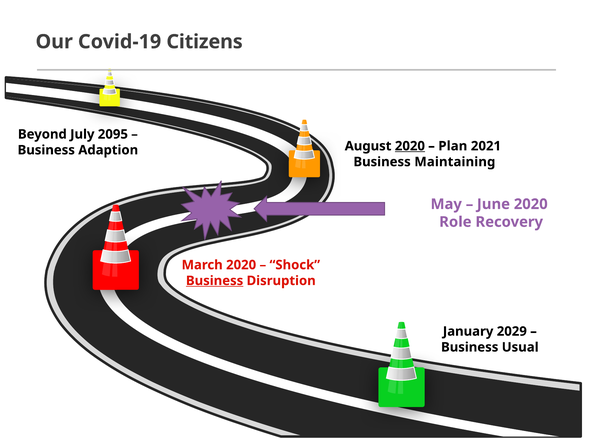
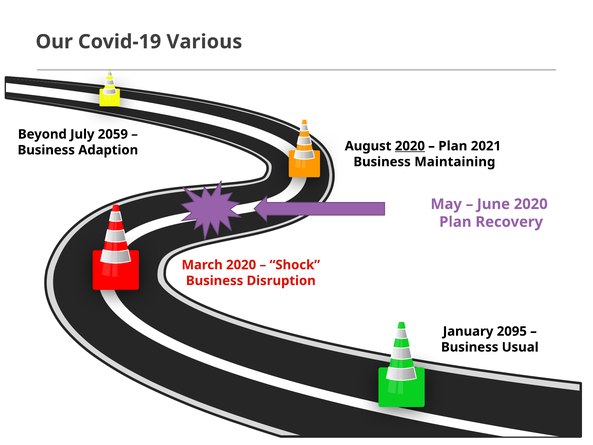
Citizens: Citizens -> Various
2095: 2095 -> 2059
Role at (455, 222): Role -> Plan
Business at (215, 281) underline: present -> none
2029: 2029 -> 2095
